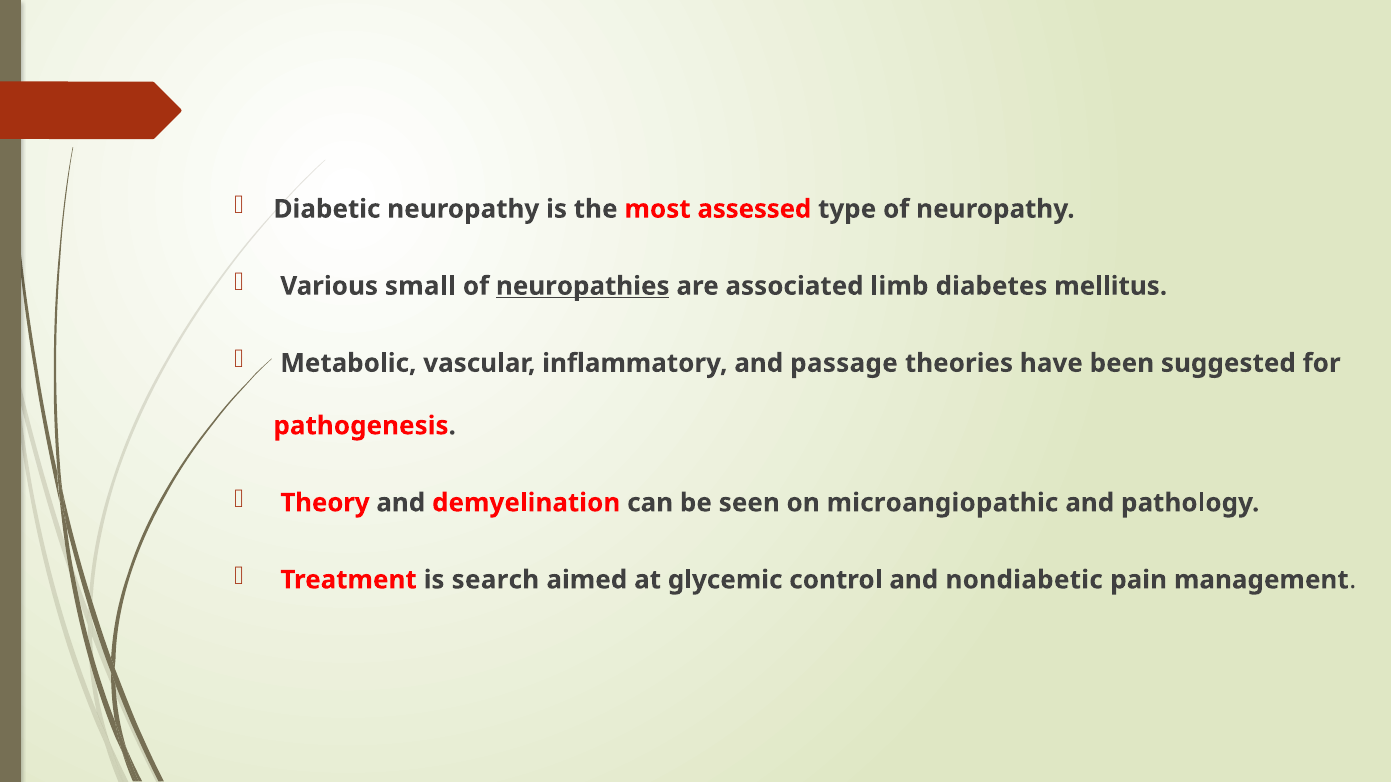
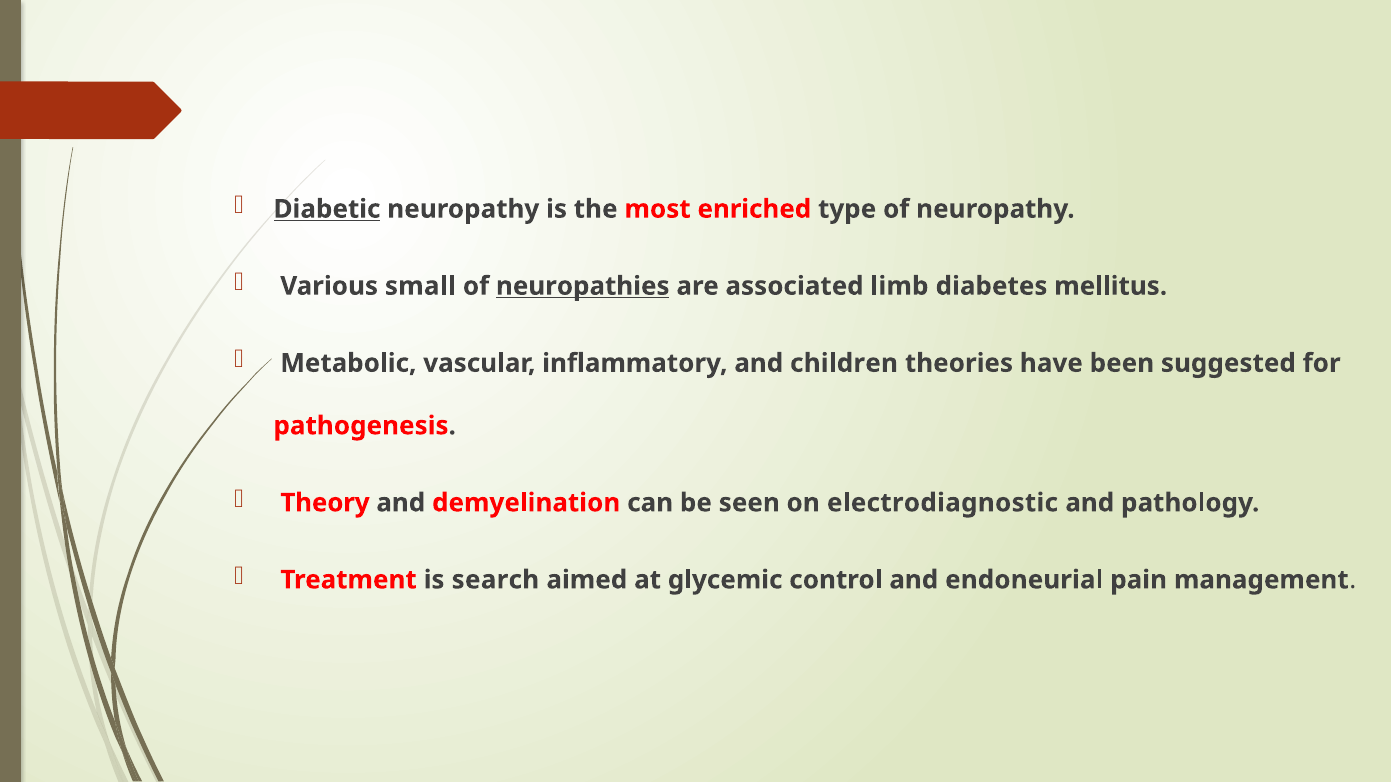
Diabetic underline: none -> present
assessed: assessed -> enriched
passage: passage -> children
microangiopathic: microangiopathic -> electrodiagnostic
nondiabetic: nondiabetic -> endoneurial
